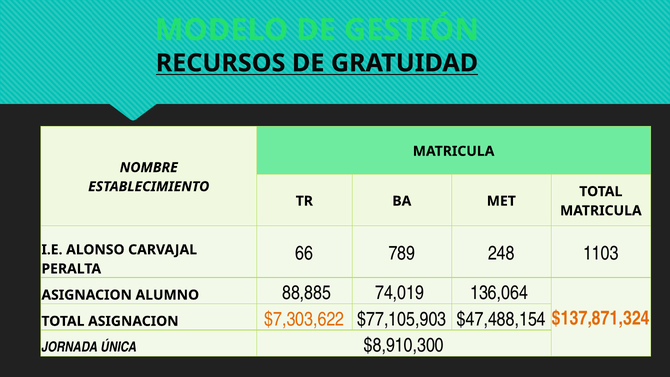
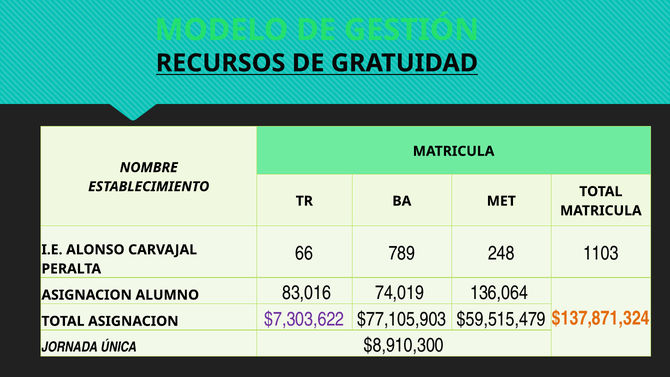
88,885: 88,885 -> 83,016
$7,303,622 colour: orange -> purple
$47,488,154: $47,488,154 -> $59,515,479
